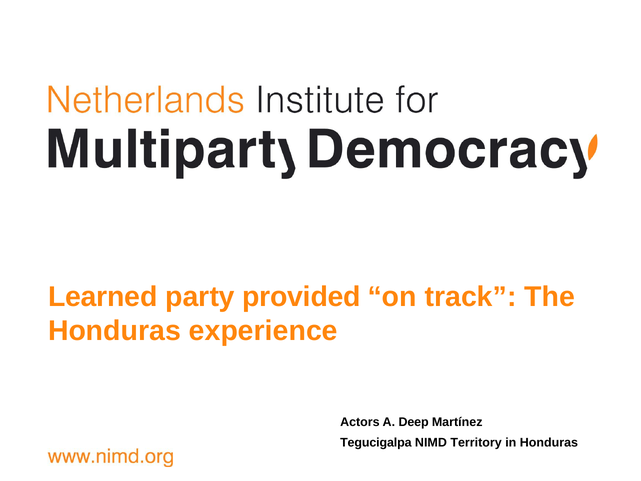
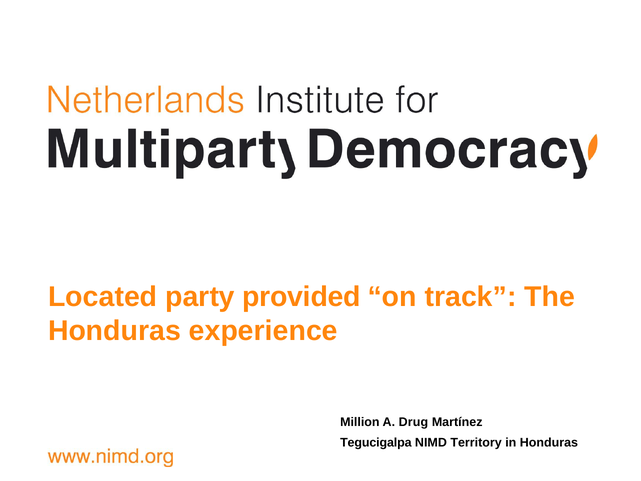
Learned: Learned -> Located
Actors: Actors -> Million
Deep: Deep -> Drug
